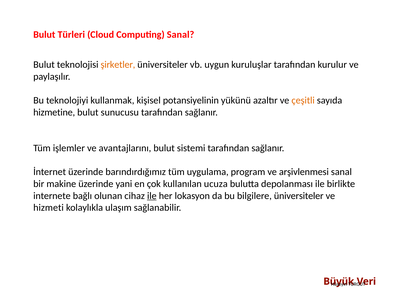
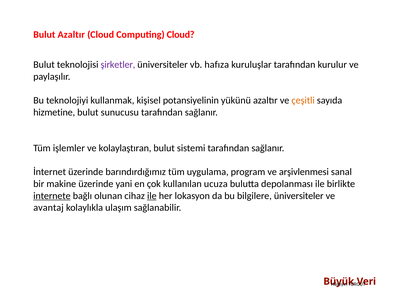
Bulut Türleri: Türleri -> Azaltır
Computing Sanal: Sanal -> Cloud
şirketler colour: orange -> purple
uygun: uygun -> hafıza
avantajlarını: avantajlarını -> kolaylaştıran
internete underline: none -> present
hizmeti: hizmeti -> avantaj
